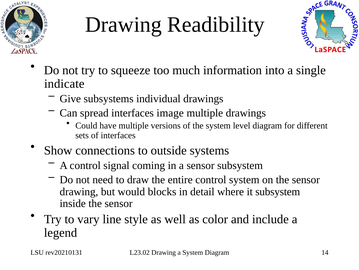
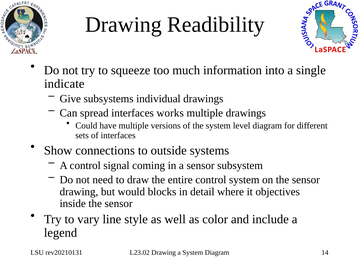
image: image -> works
it subsystem: subsystem -> objectives
